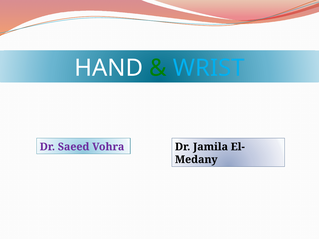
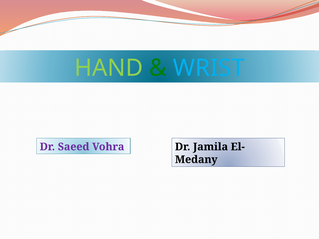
HAND colour: white -> light green
